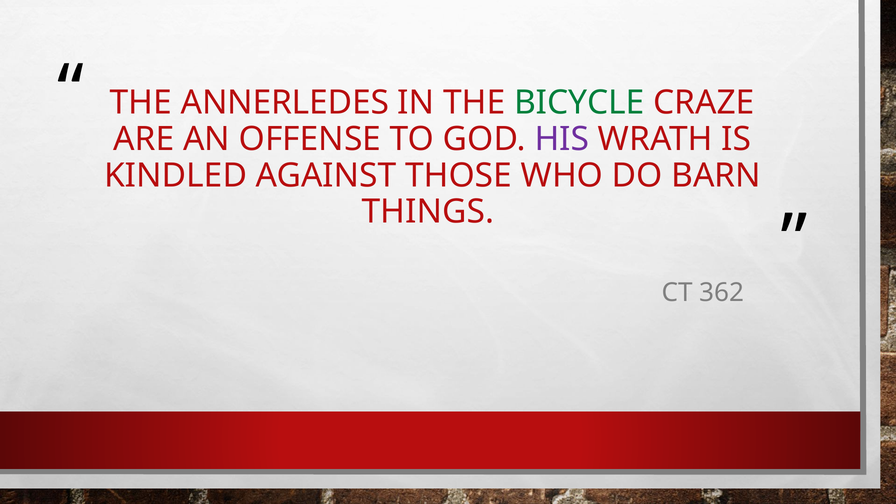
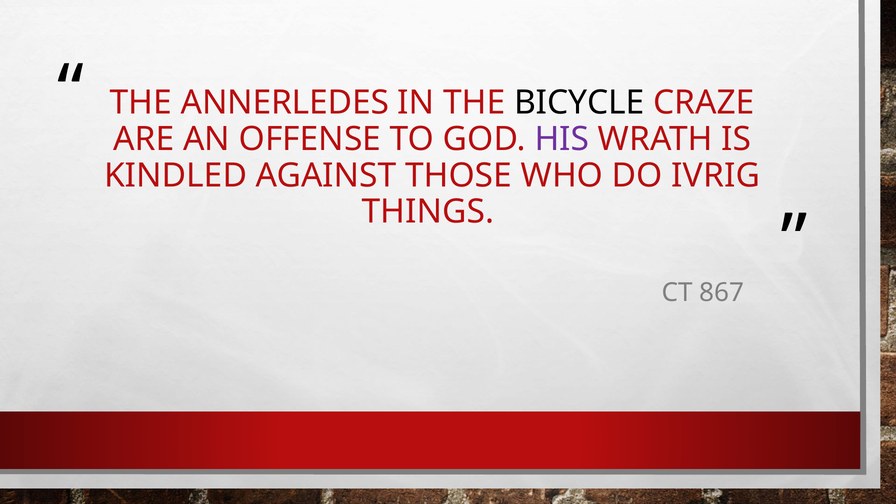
BICYCLE colour: green -> black
BARN: BARN -> IVRIG
362: 362 -> 867
